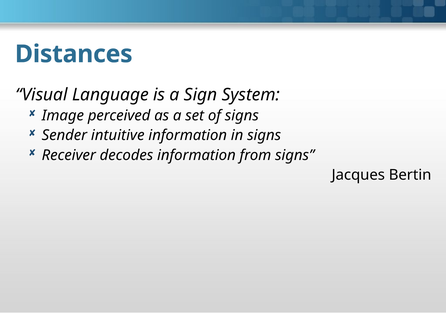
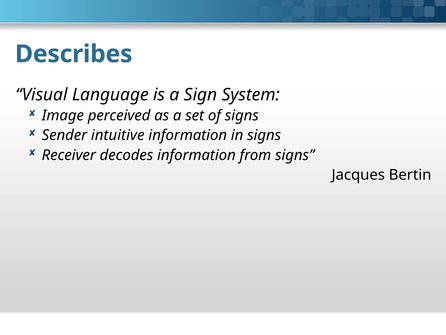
Distances: Distances -> Describes
